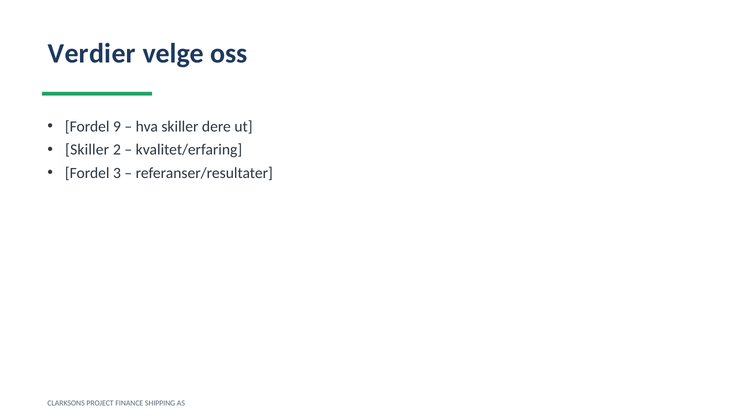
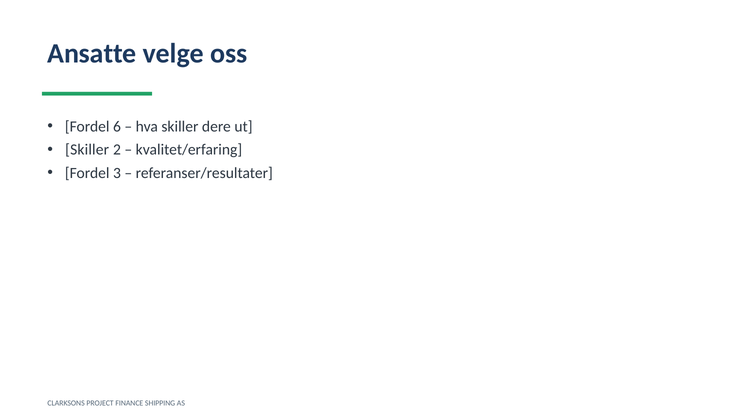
Verdier: Verdier -> Ansatte
9: 9 -> 6
